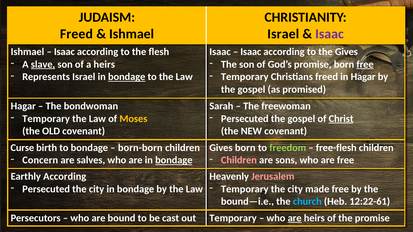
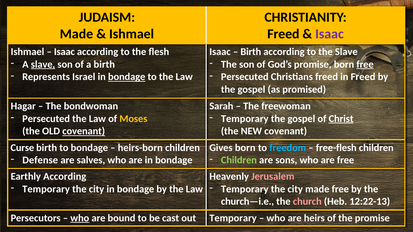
Freed at (76, 34): Freed -> Made
Israel at (283, 34): Israel -> Freed
Isaac at (251, 52): Isaac -> Birth
the Gives: Gives -> Slave
a heirs: heirs -> birth
Temporary at (245, 77): Temporary -> Persecuted
in Hagar: Hagar -> Freed
Temporary at (46, 119): Temporary -> Persecuted
Persecuted at (245, 119): Persecuted -> Temporary
covenant at (84, 131) underline: none -> present
born-born: born-born -> heirs-born
freedom colour: light green -> light blue
Concern: Concern -> Defense
bondage at (174, 160) underline: present -> none
Children at (239, 160) colour: pink -> light green
Persecuted at (46, 189): Persecuted -> Temporary
bound—i.e: bound—i.e -> church—i.e
church colour: light blue -> pink
12:22-61: 12:22-61 -> 12:22-13
who at (80, 218) underline: none -> present
are at (295, 218) underline: present -> none
